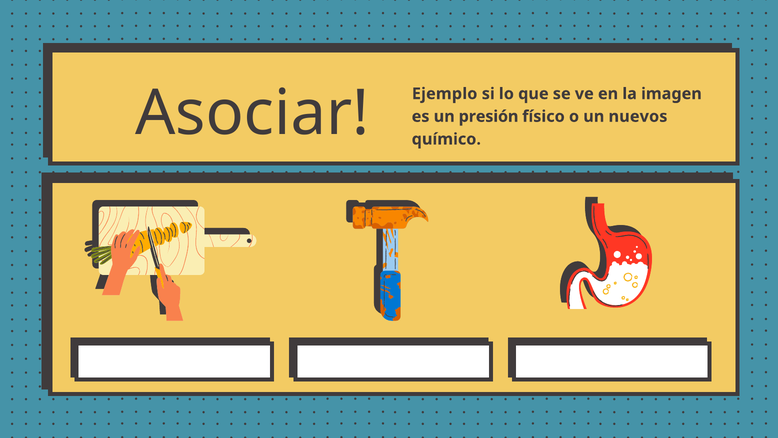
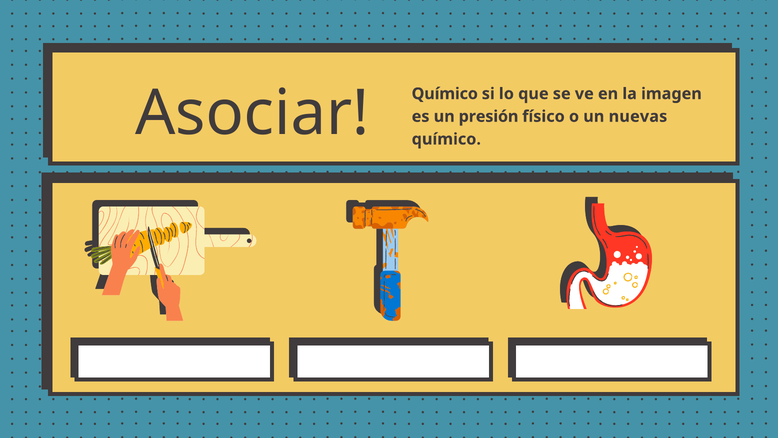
Asociar Ejemplo: Ejemplo -> Químico
nuevos: nuevos -> nuevas
